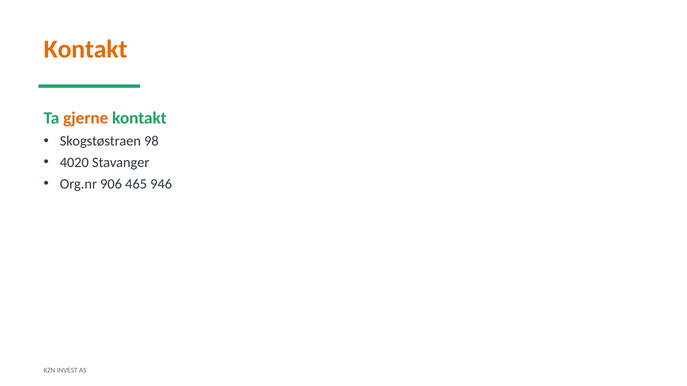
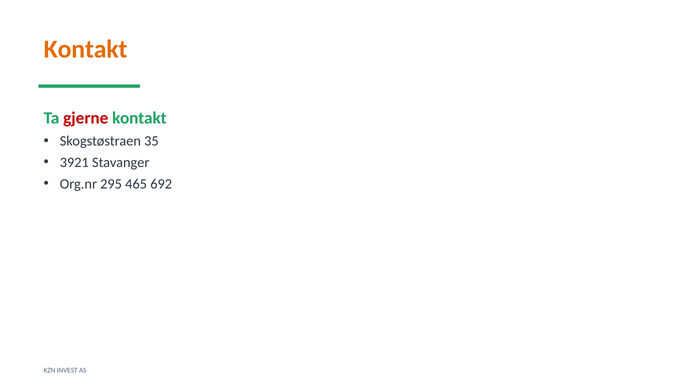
gjerne colour: orange -> red
98: 98 -> 35
4020: 4020 -> 3921
906: 906 -> 295
946: 946 -> 692
